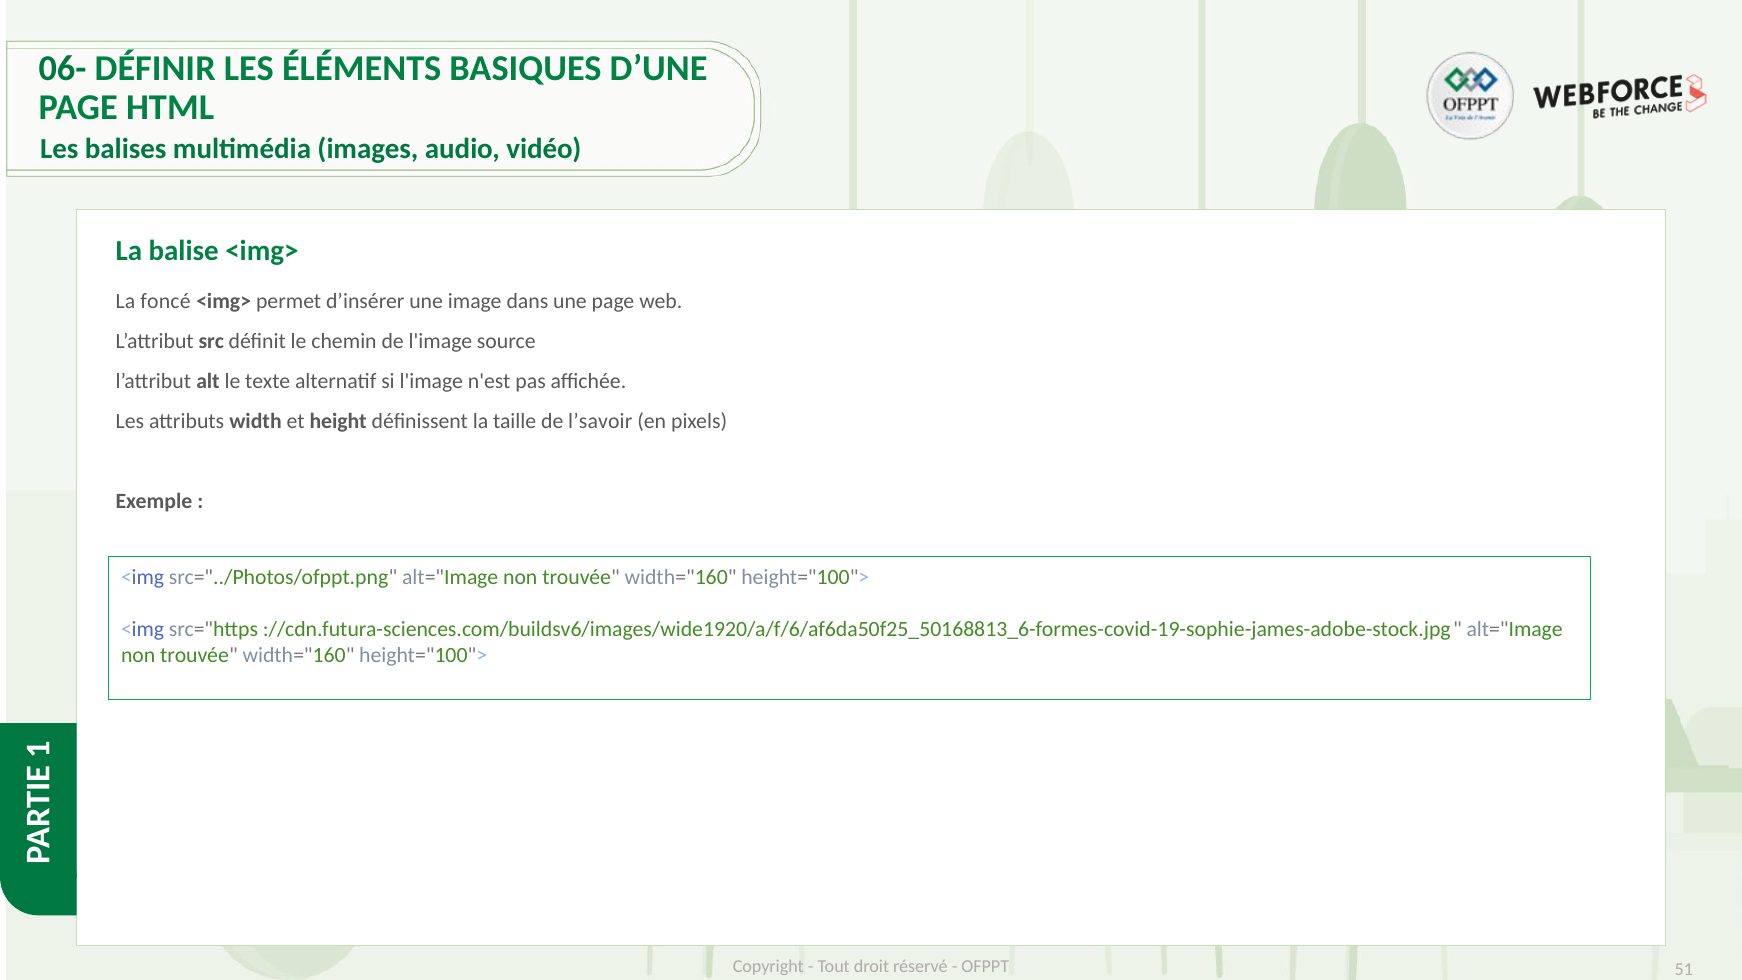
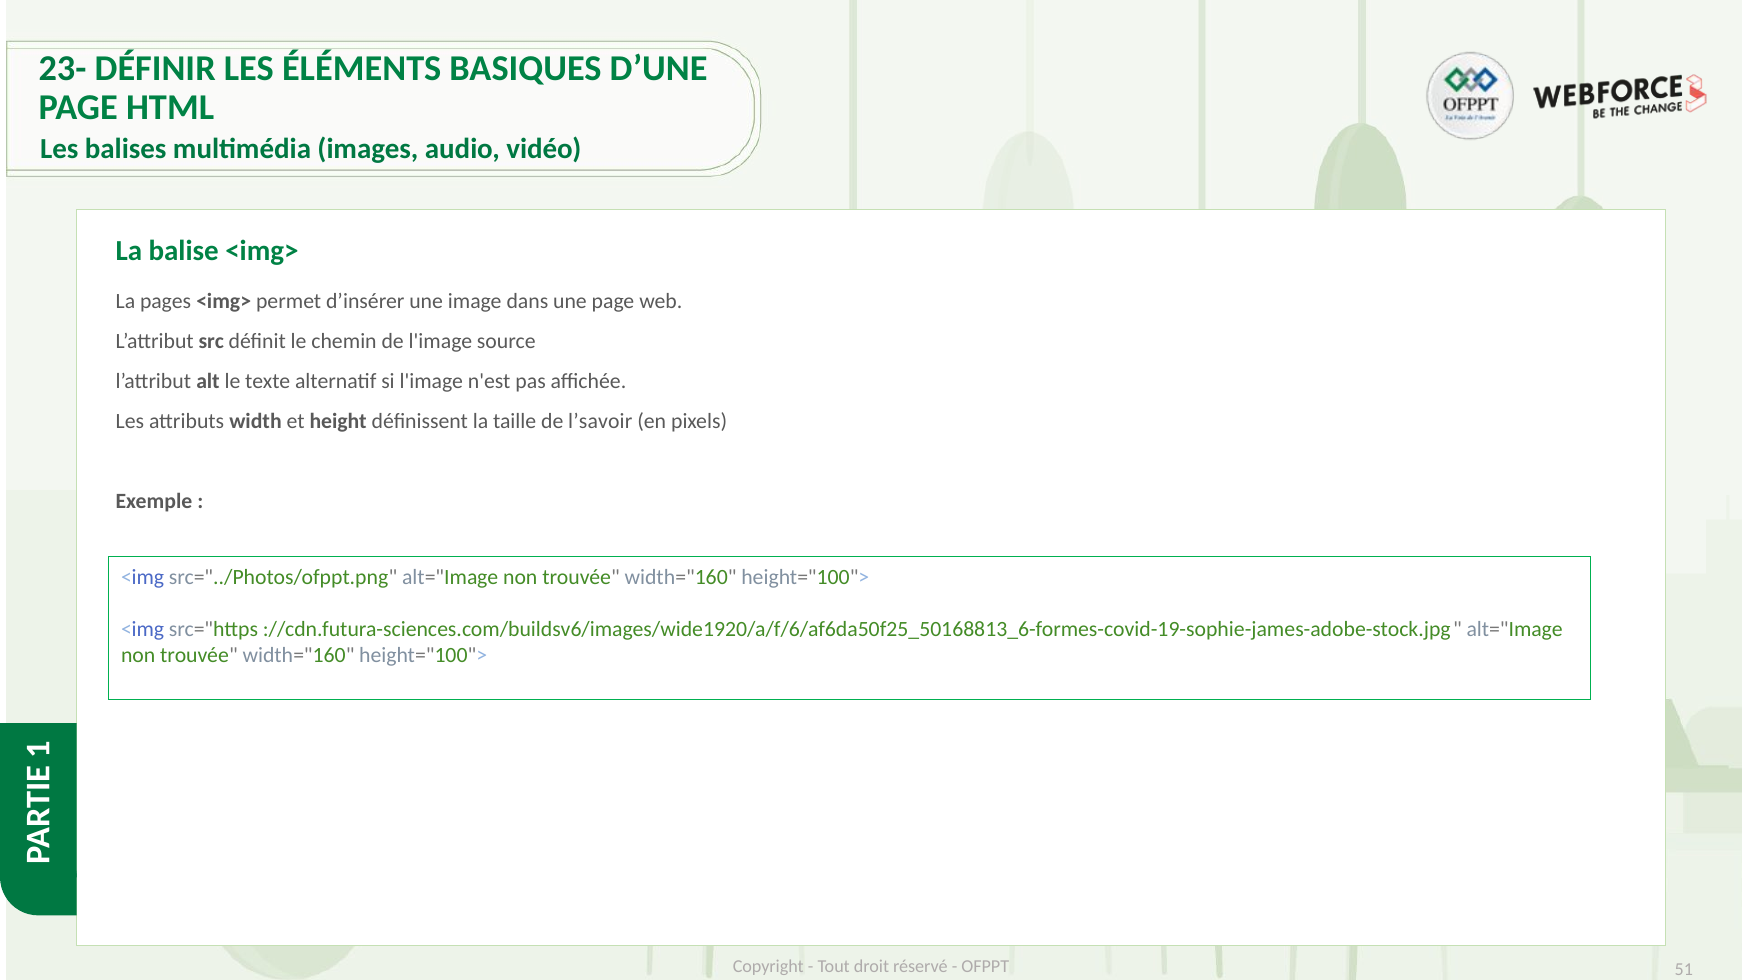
06-: 06- -> 23-
foncé: foncé -> pages
